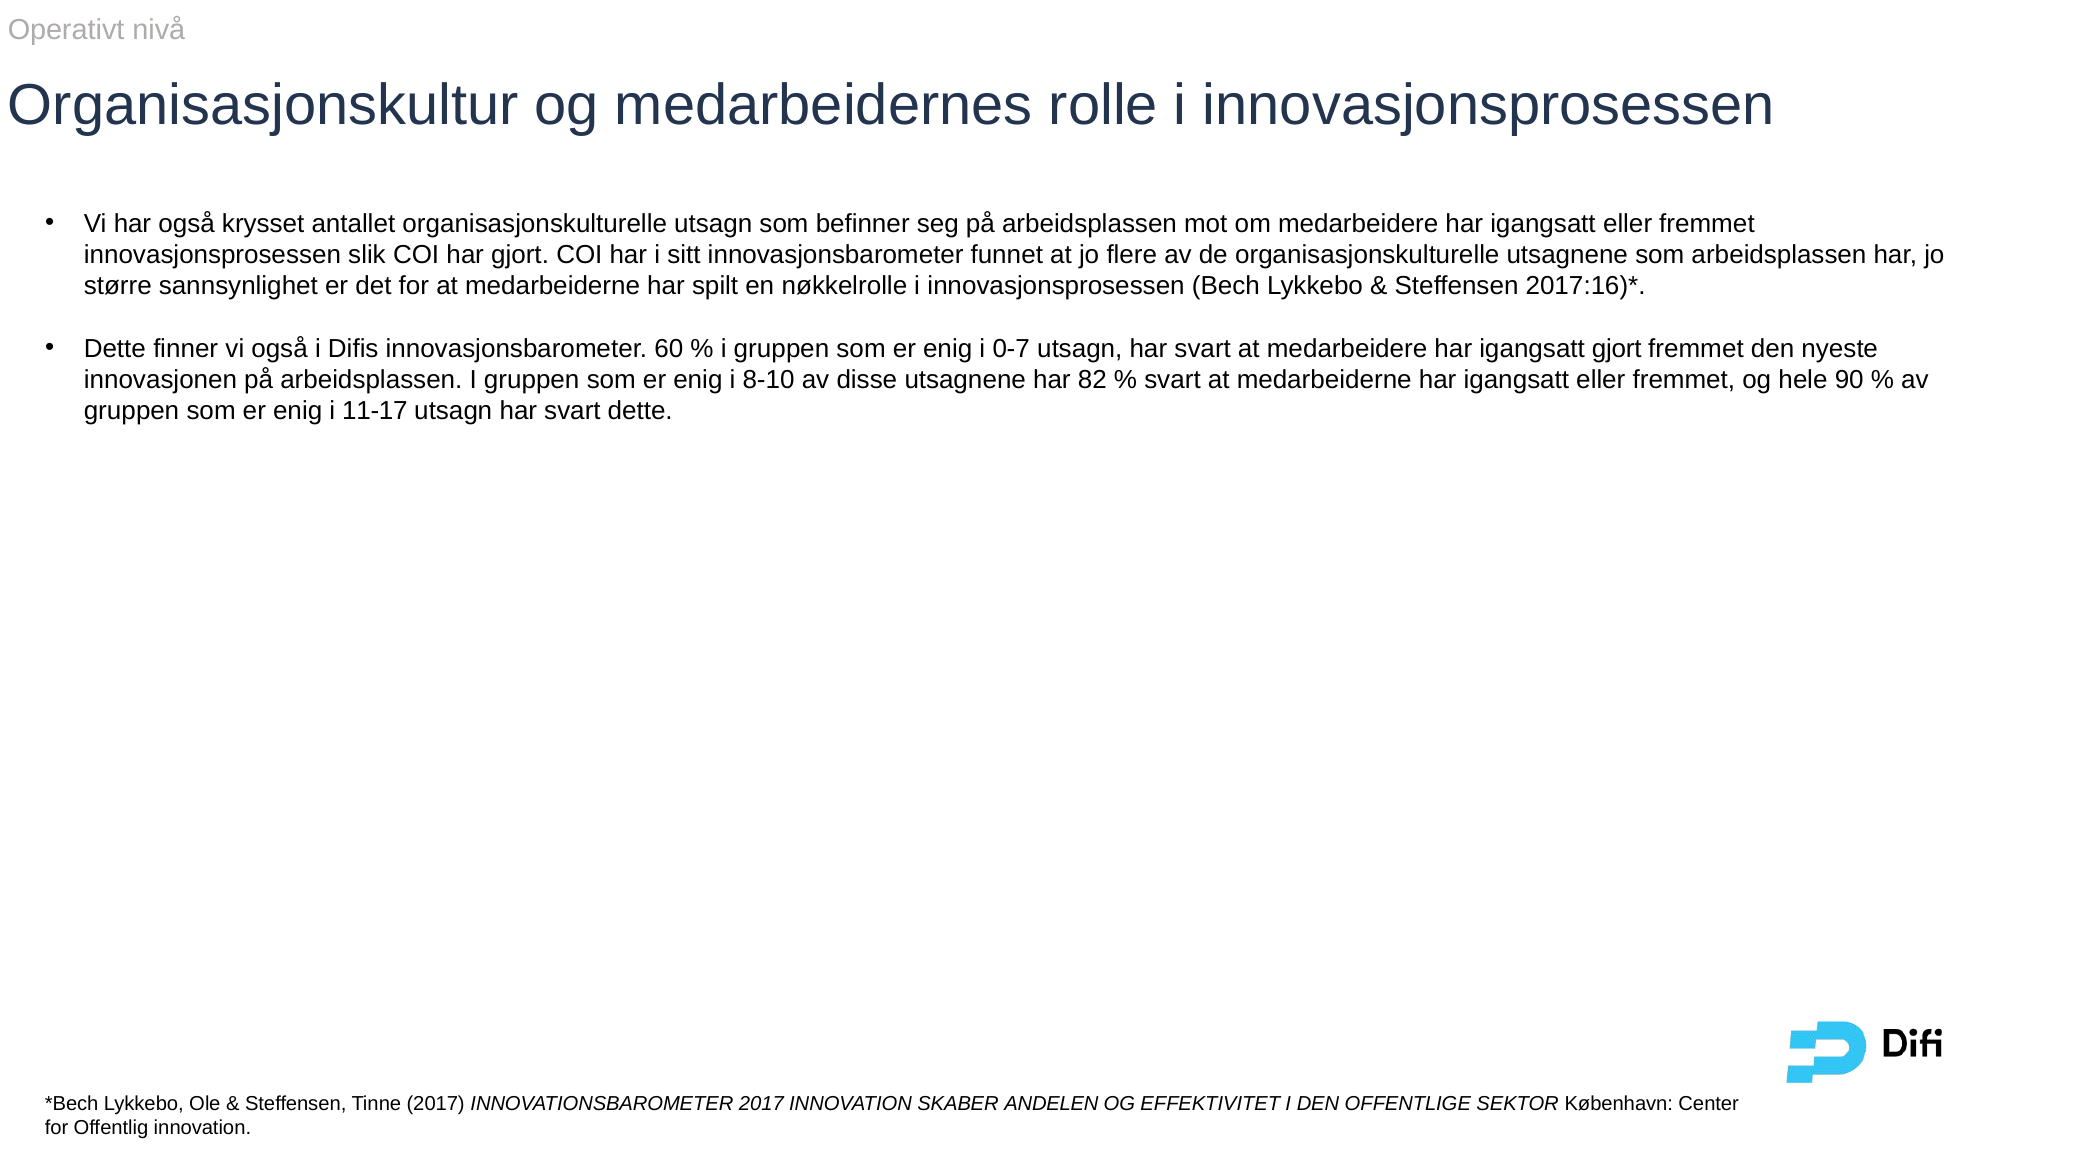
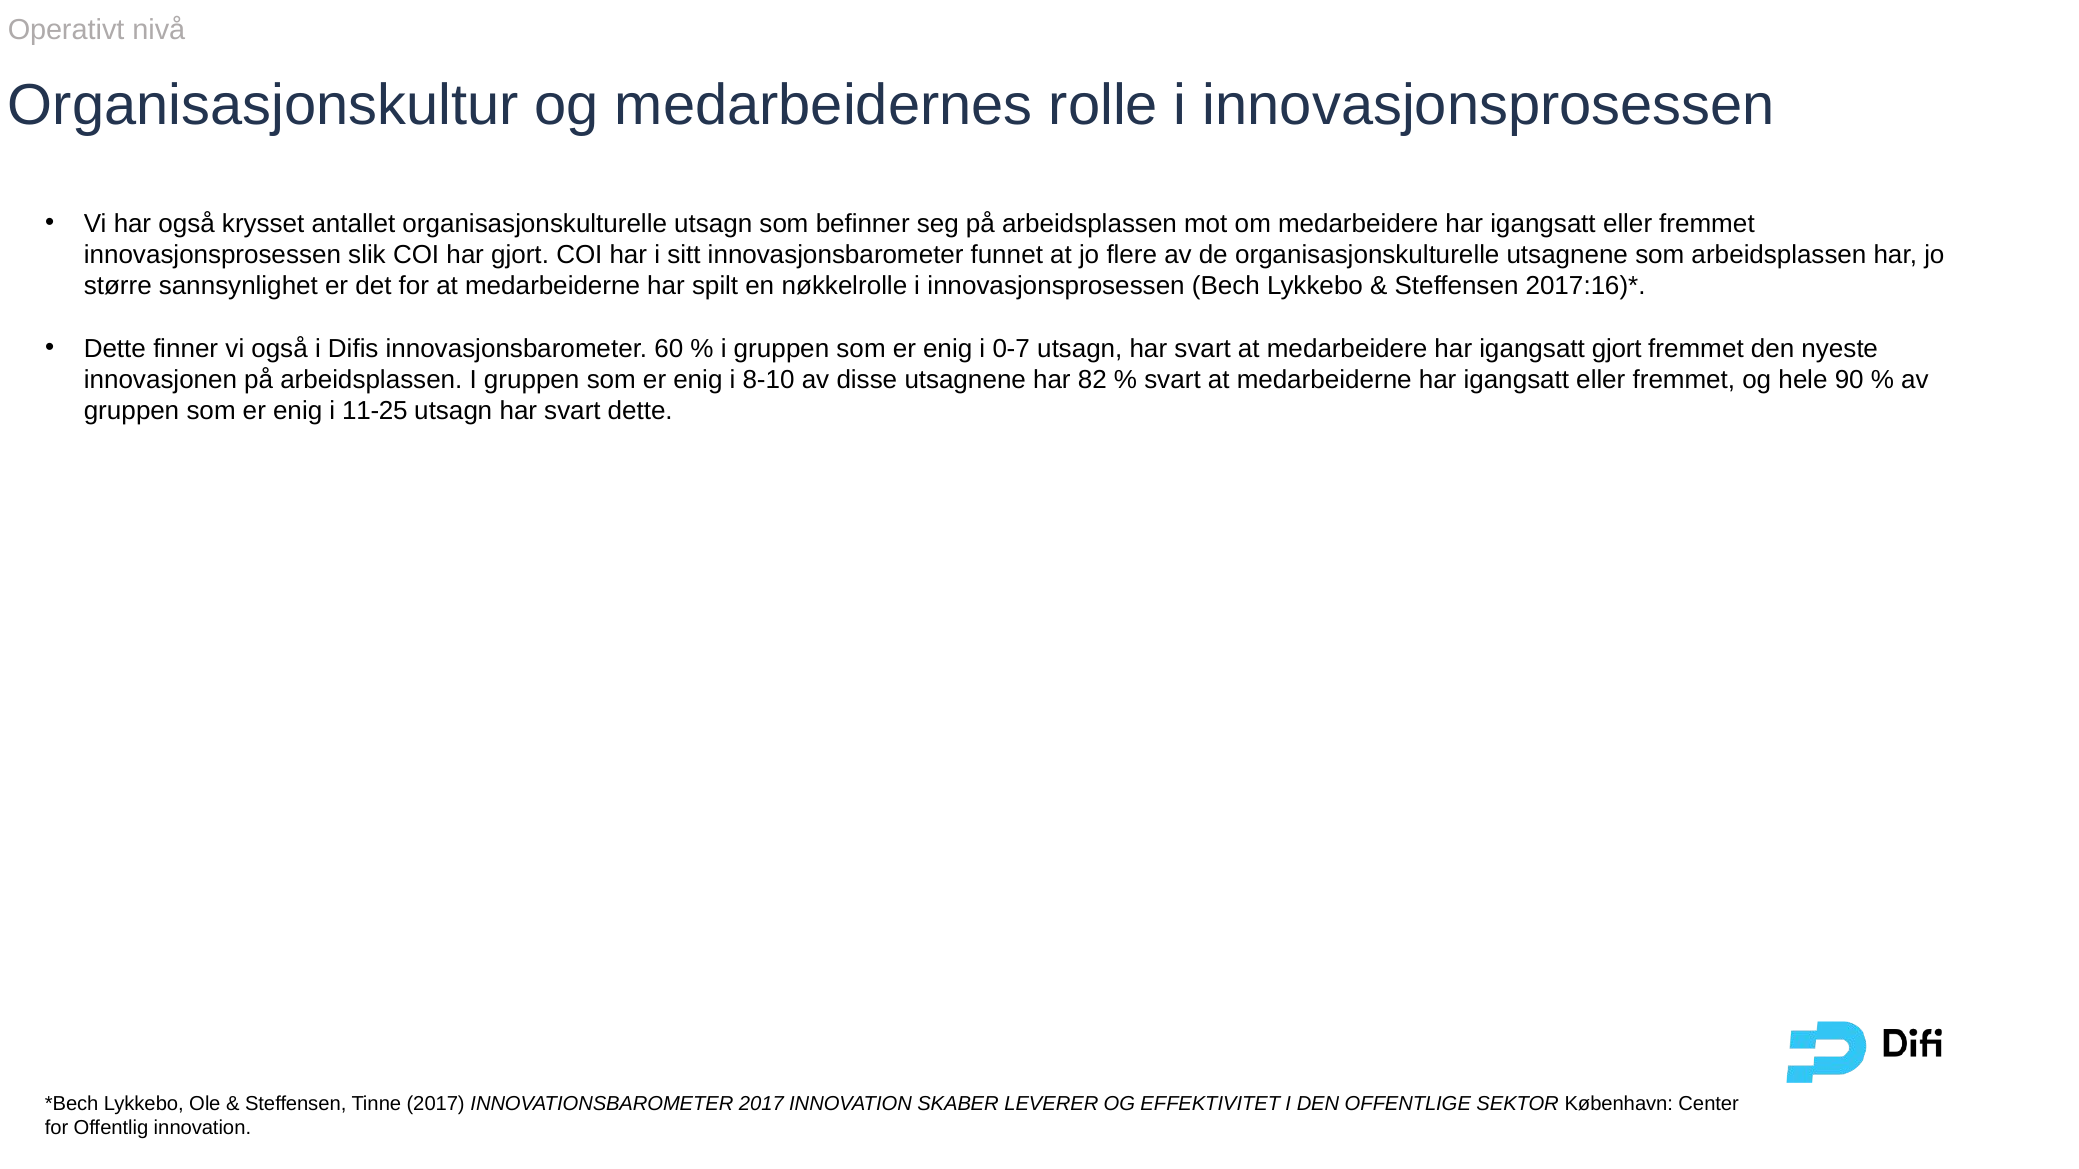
11-17: 11-17 -> 11-25
ANDELEN: ANDELEN -> LEVERER
